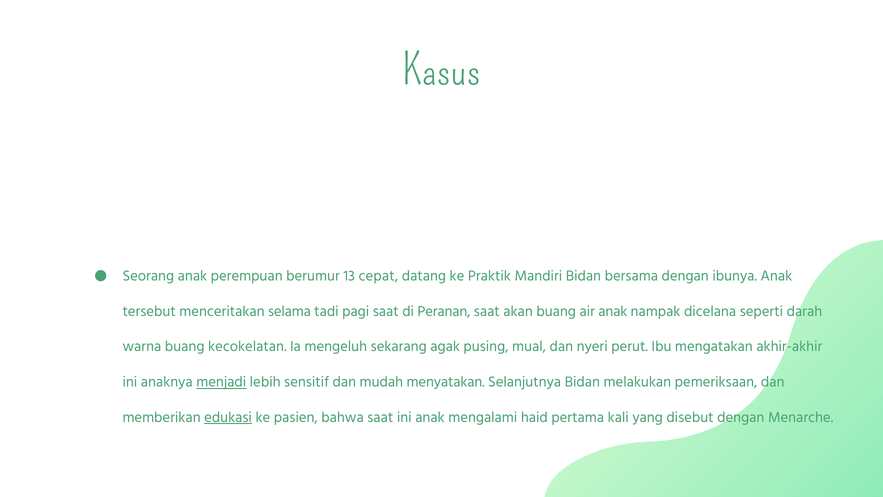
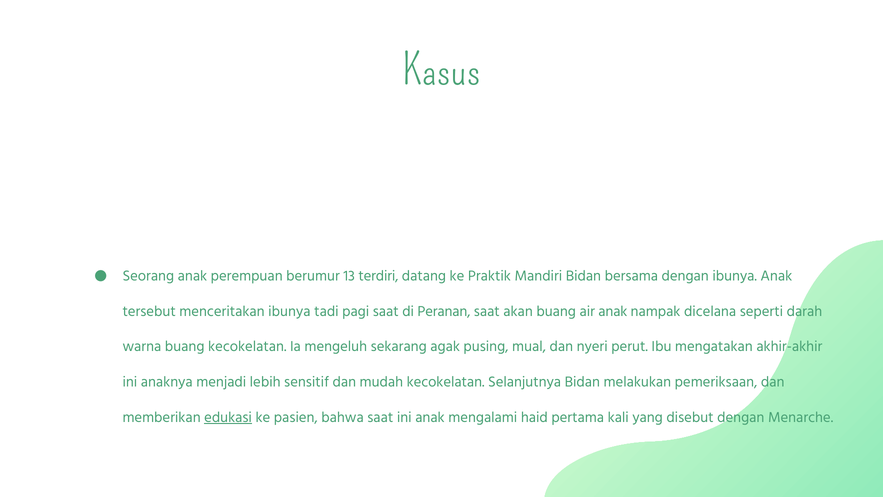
cepat: cepat -> terdiri
menceritakan selama: selama -> ibunya
menjadi underline: present -> none
mudah menyatakan: menyatakan -> kecokelatan
